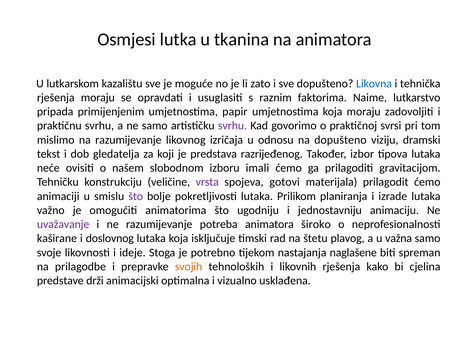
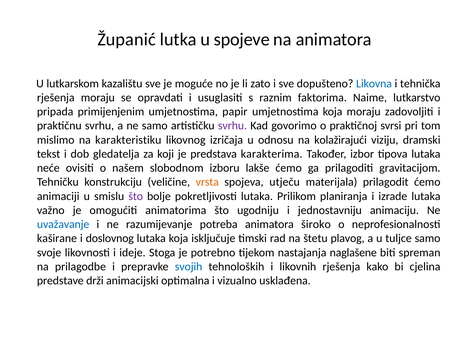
Osmjesi: Osmjesi -> Županić
tkanina: tkanina -> spojeve
na razumijevanje: razumijevanje -> karakteristiku
na dopušteno: dopušteno -> kolažirajući
razrijeđenog: razrijeđenog -> karakterima
imali: imali -> lakše
vrsta colour: purple -> orange
gotovi: gotovi -> utječu
uvažavanje colour: purple -> blue
važna: važna -> tuljce
svojih colour: orange -> blue
